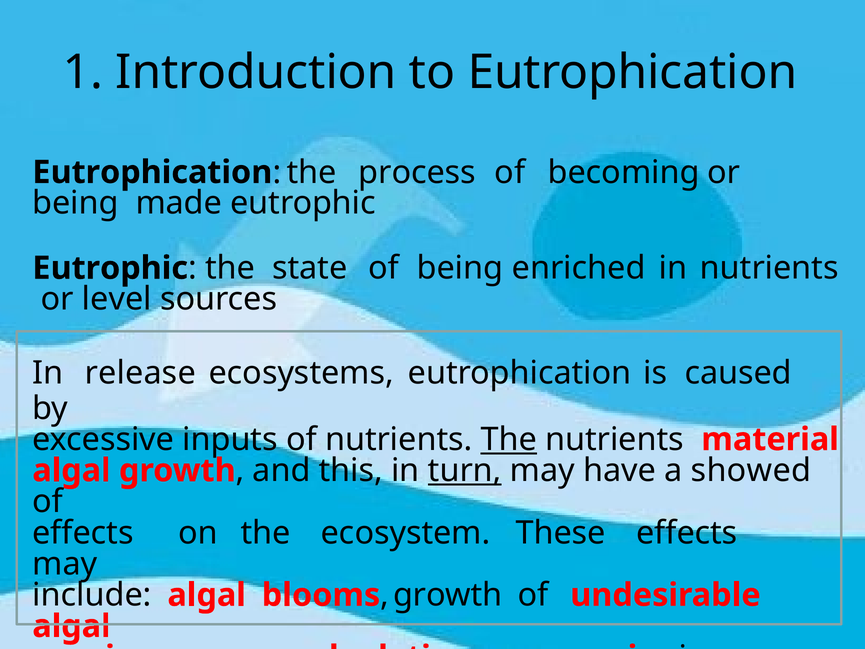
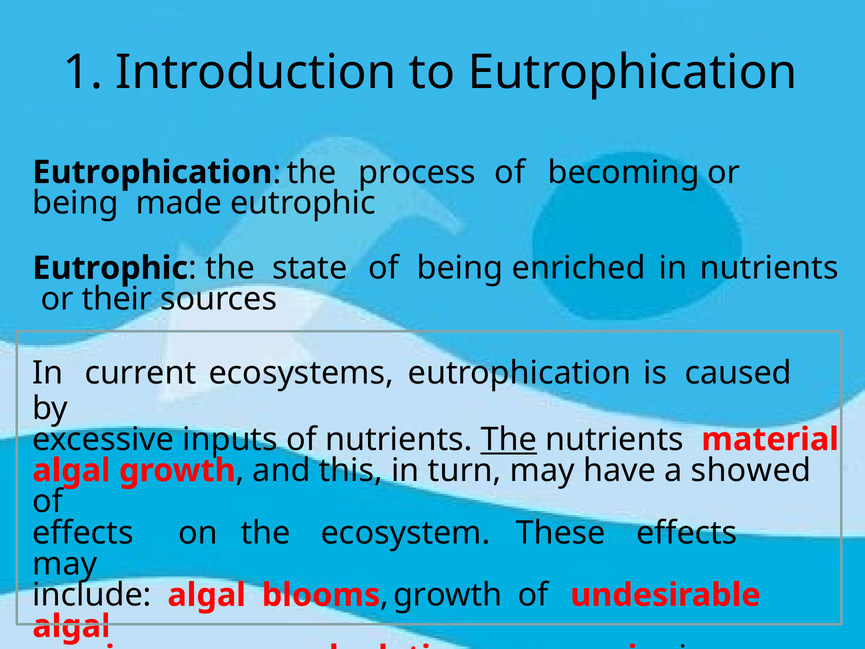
level: level -> their
release: release -> current
turn underline: present -> none
